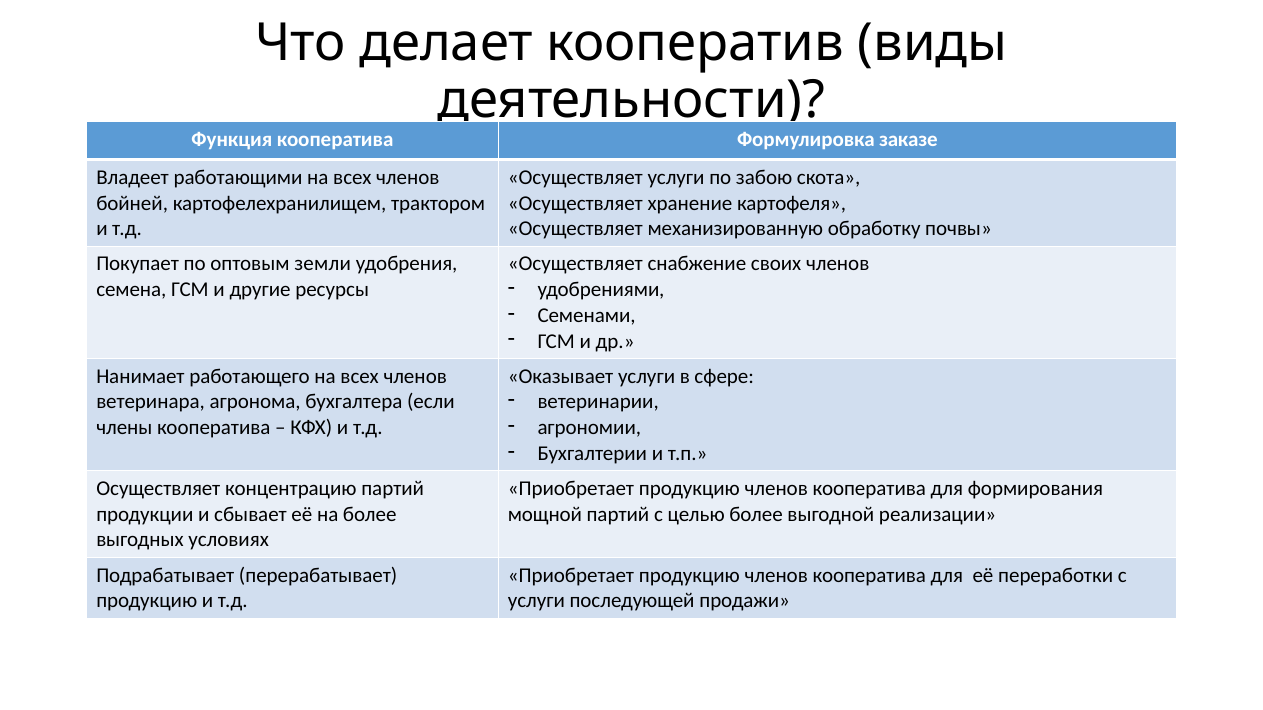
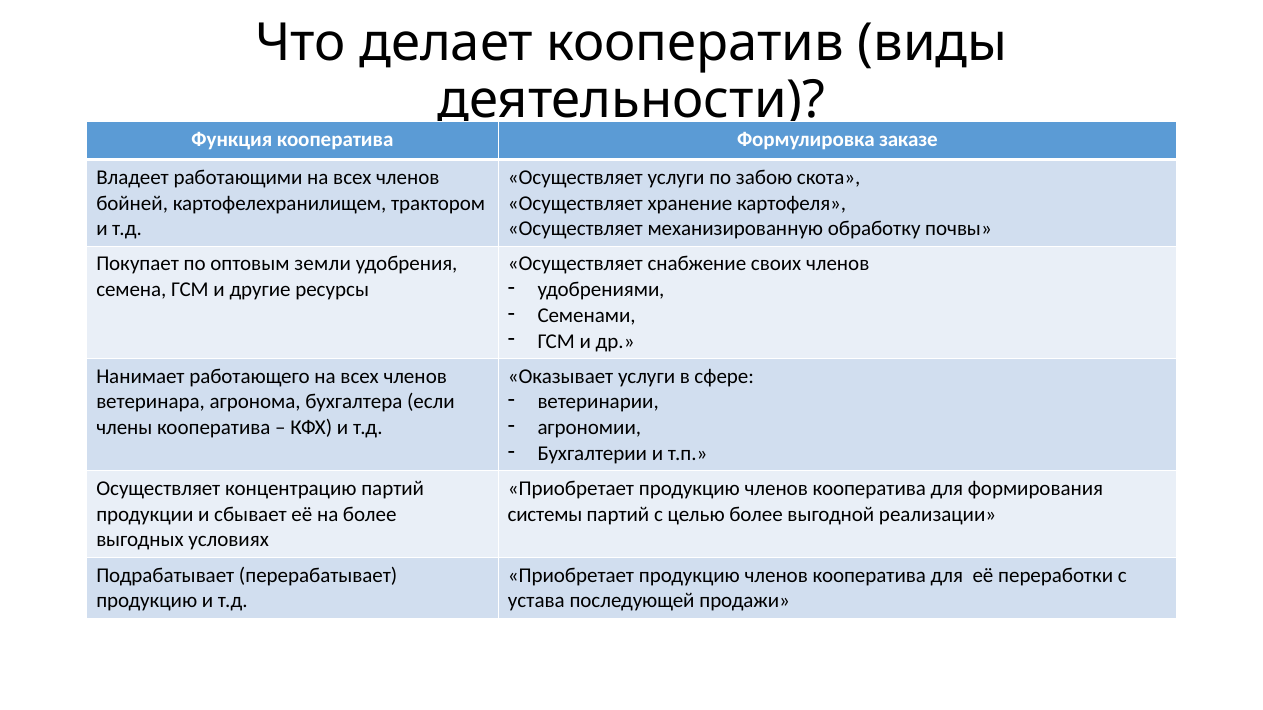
мощной: мощной -> системы
услуги at (536, 601): услуги -> устава
